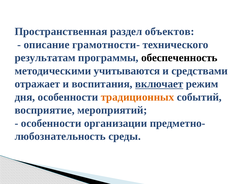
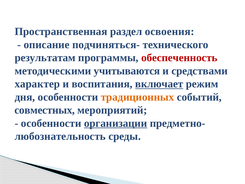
объектов: объектов -> освоения
грамотности-: грамотности- -> подчиняться-
обеспеченность colour: black -> red
отражает: отражает -> характер
восприятие: восприятие -> совместных
организации underline: none -> present
